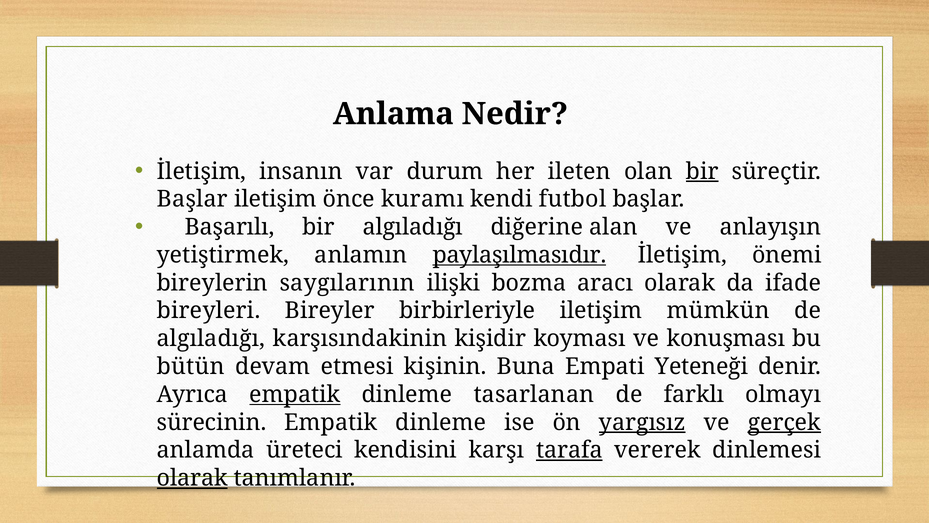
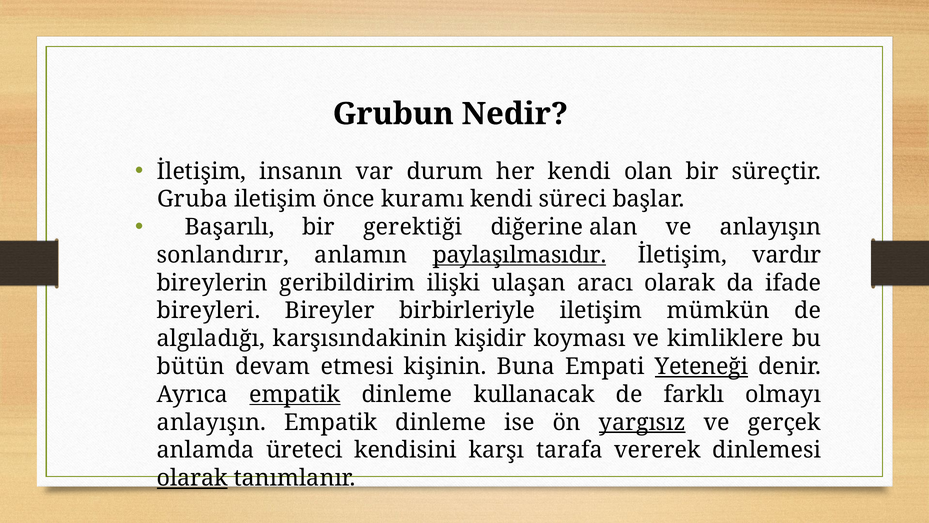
Anlama: Anlama -> Grubun
her ileten: ileten -> kendi
bir at (702, 171) underline: present -> none
Başlar at (192, 199): Başlar -> Gruba
futbol: futbol -> süreci
bir algıladığı: algıladığı -> gerektiği
yetiştirmek: yetiştirmek -> sonlandırır
önemi: önemi -> vardır
saygılarının: saygılarının -> geribildirim
bozma: bozma -> ulaşan
konuşması: konuşması -> kimliklere
Yeteneği underline: none -> present
tasarlanan: tasarlanan -> kullanacak
sürecinin at (212, 422): sürecinin -> anlayışın
gerçek underline: present -> none
tarafa underline: present -> none
